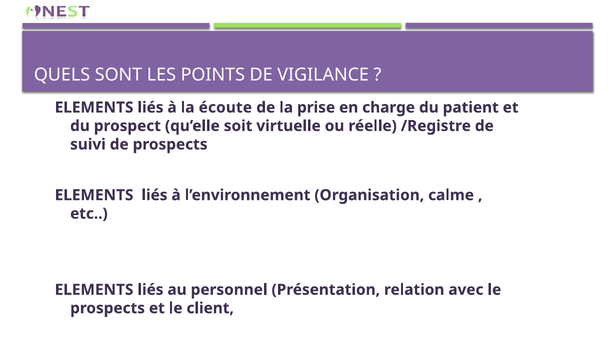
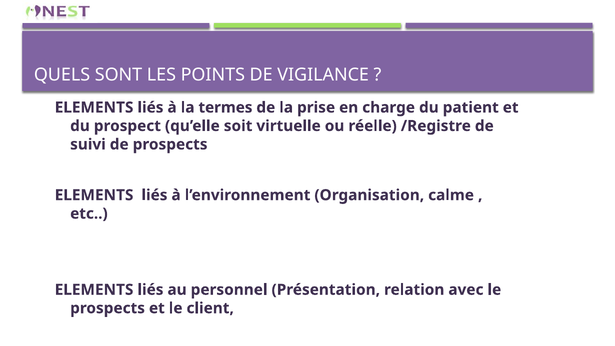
écoute: écoute -> termes
